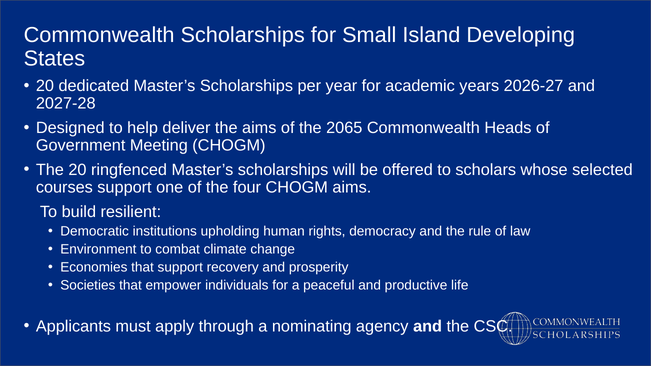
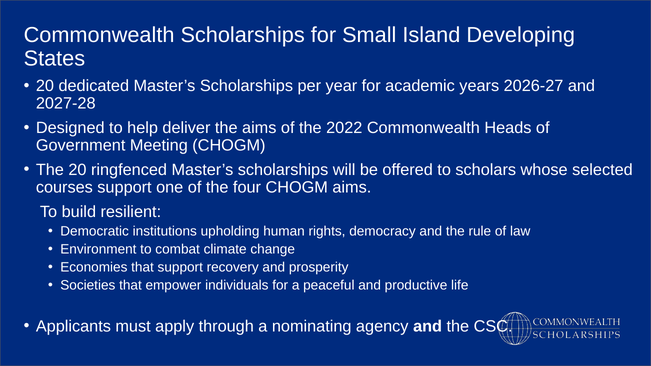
2065: 2065 -> 2022
